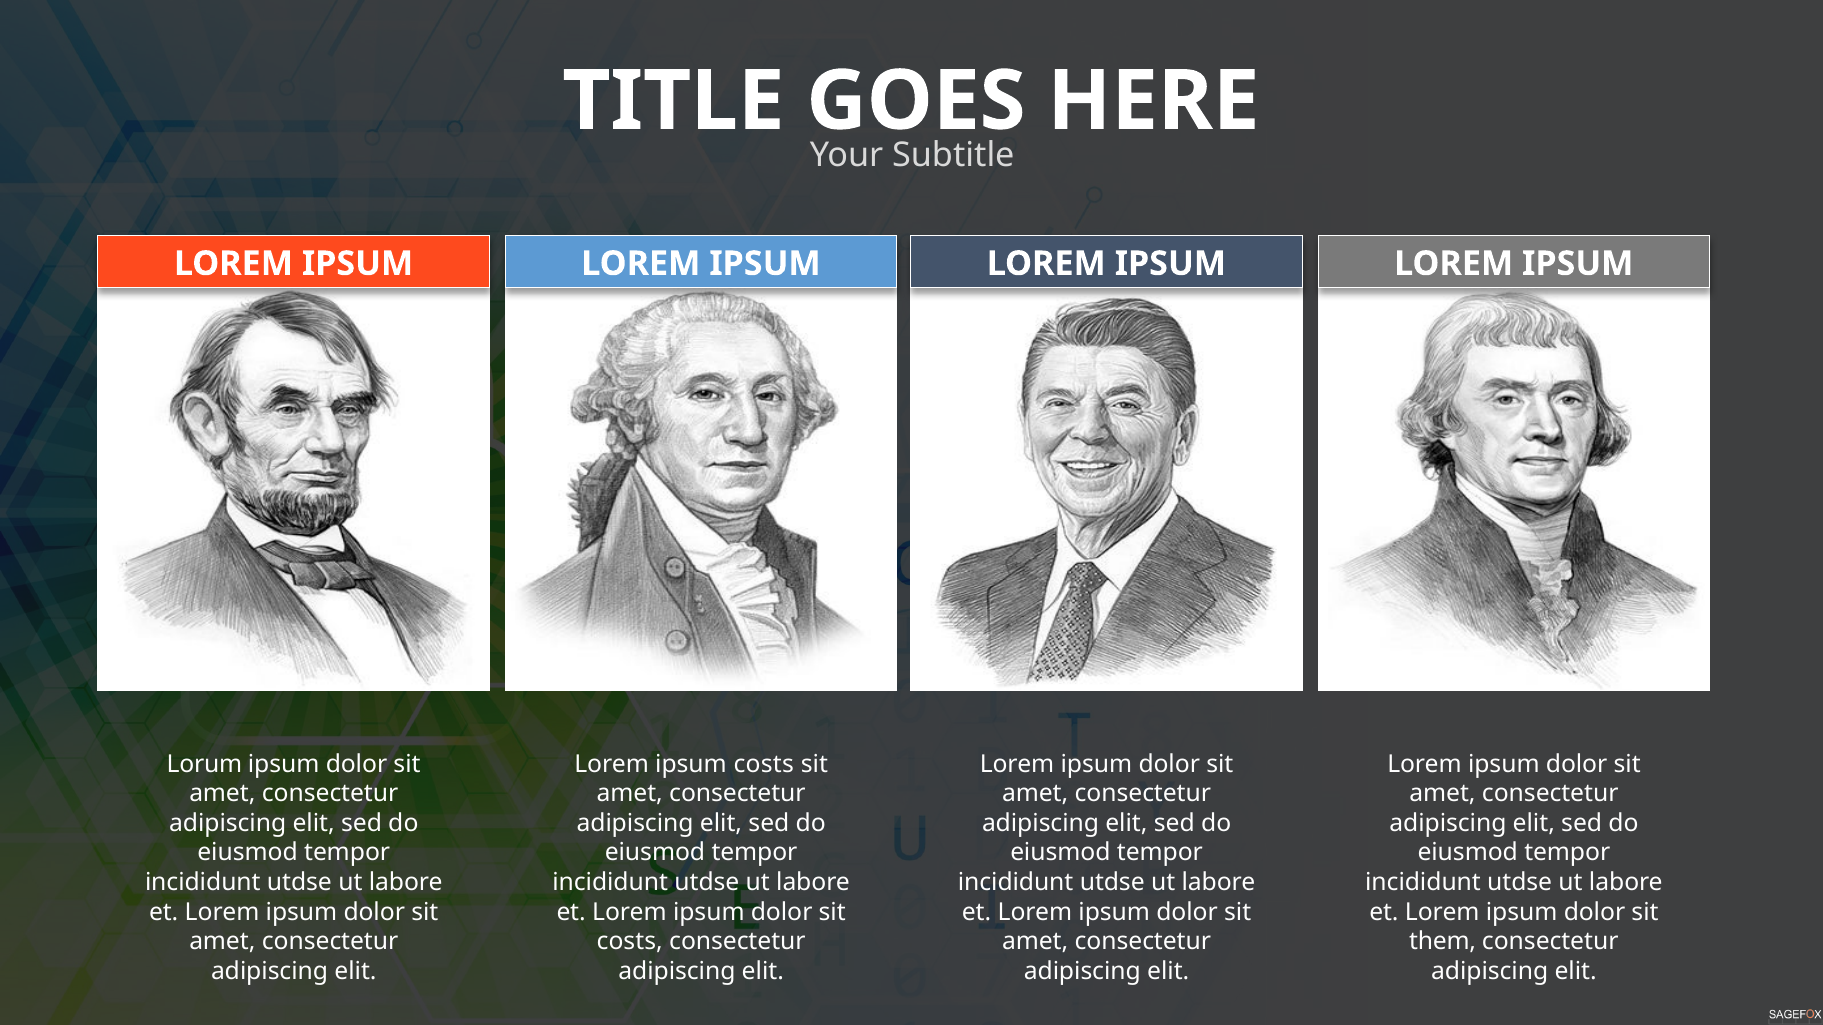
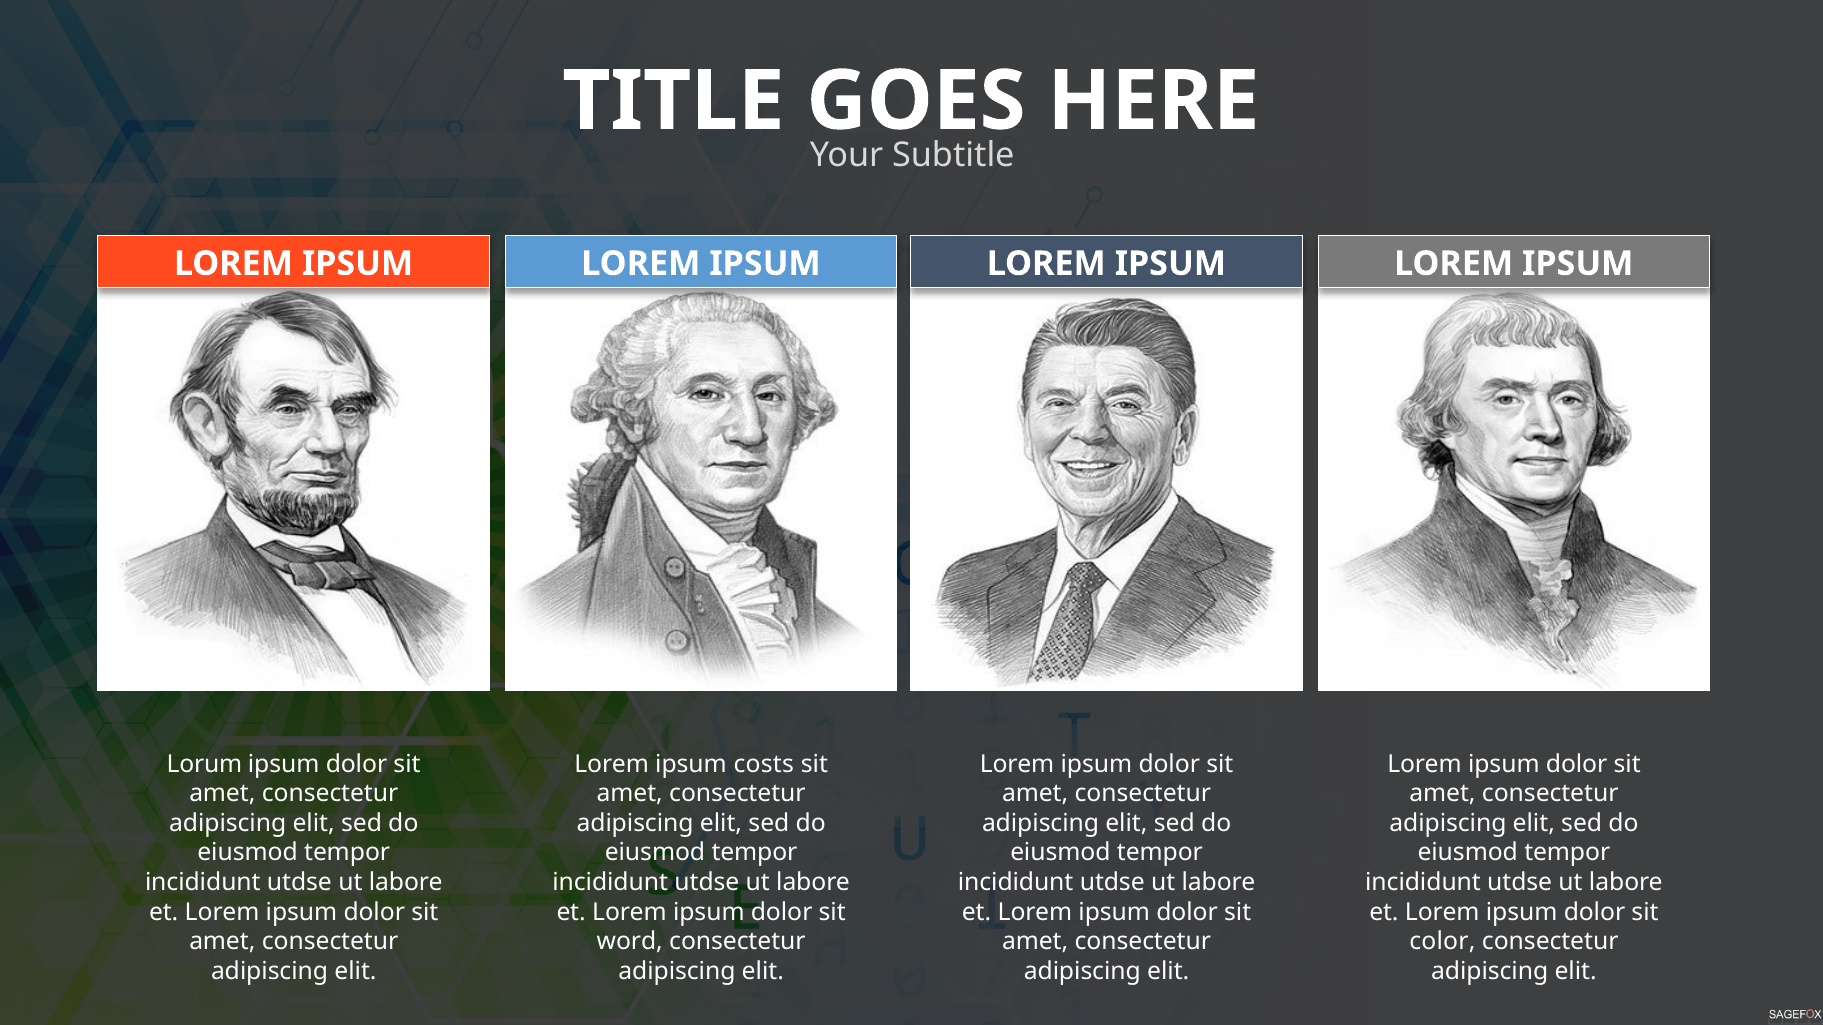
costs at (630, 942): costs -> word
them: them -> color
